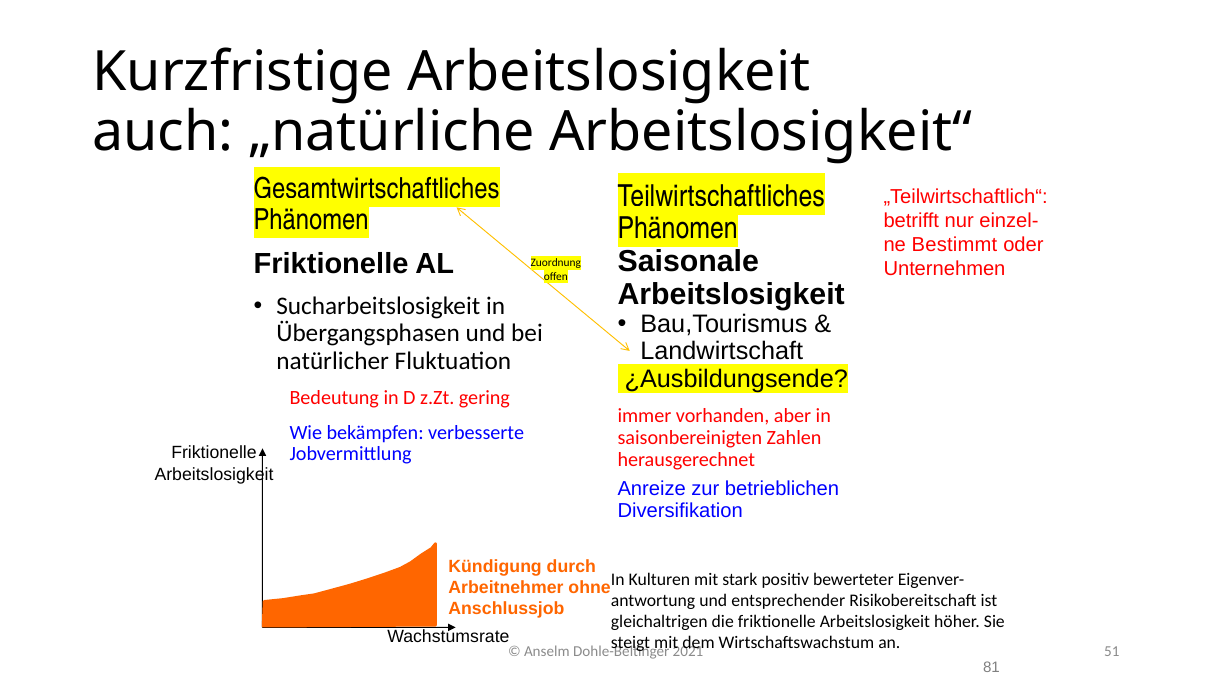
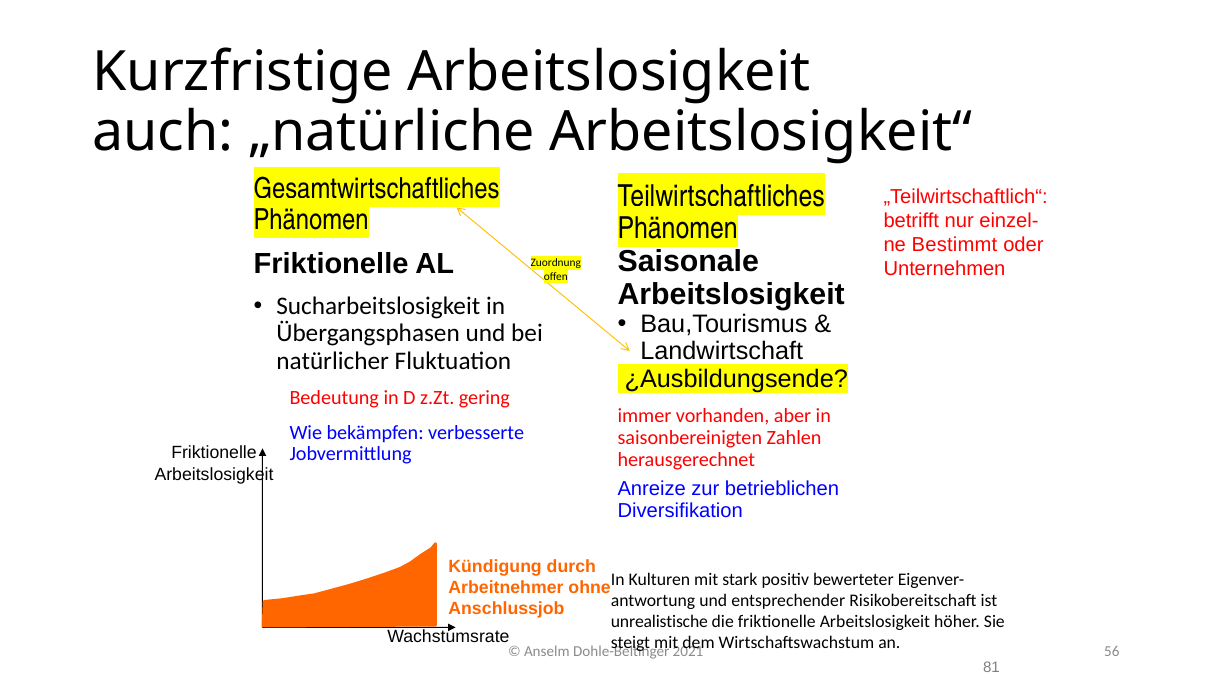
gleichaltrigen: gleichaltrigen -> unrealistische
51: 51 -> 56
